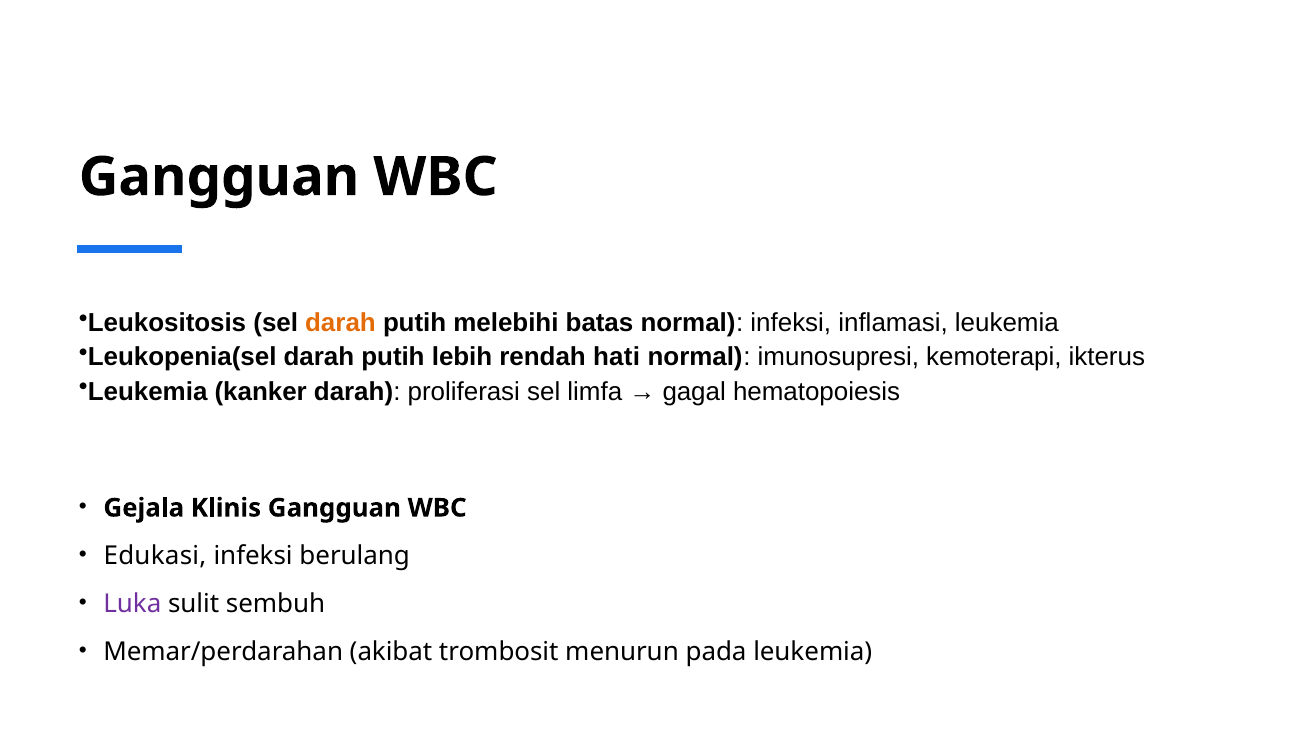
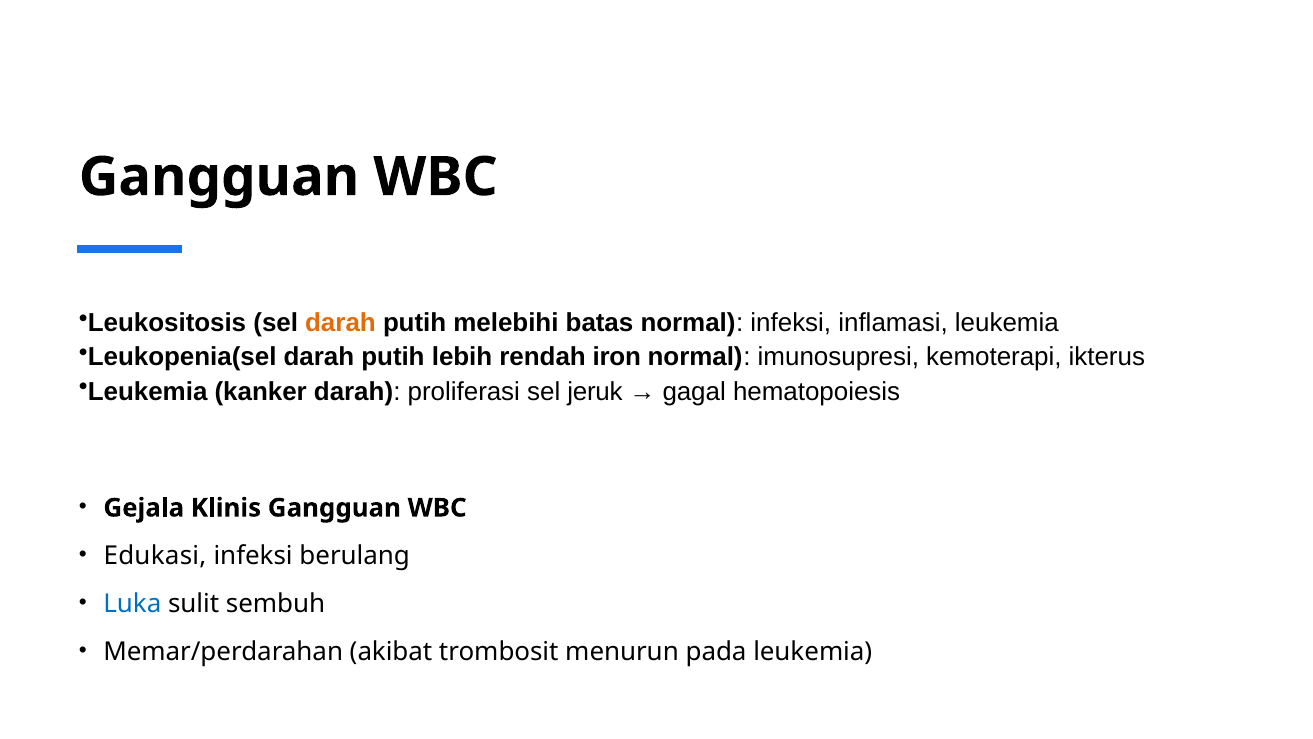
hati: hati -> iron
limfa: limfa -> jeruk
Luka colour: purple -> blue
